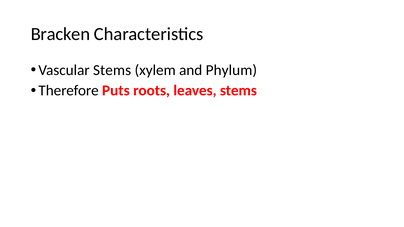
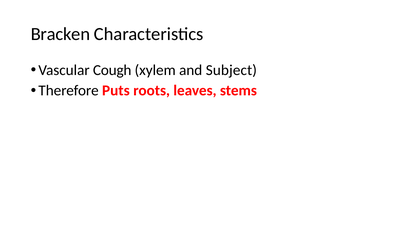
Vascular Stems: Stems -> Cough
Phylum: Phylum -> Subject
